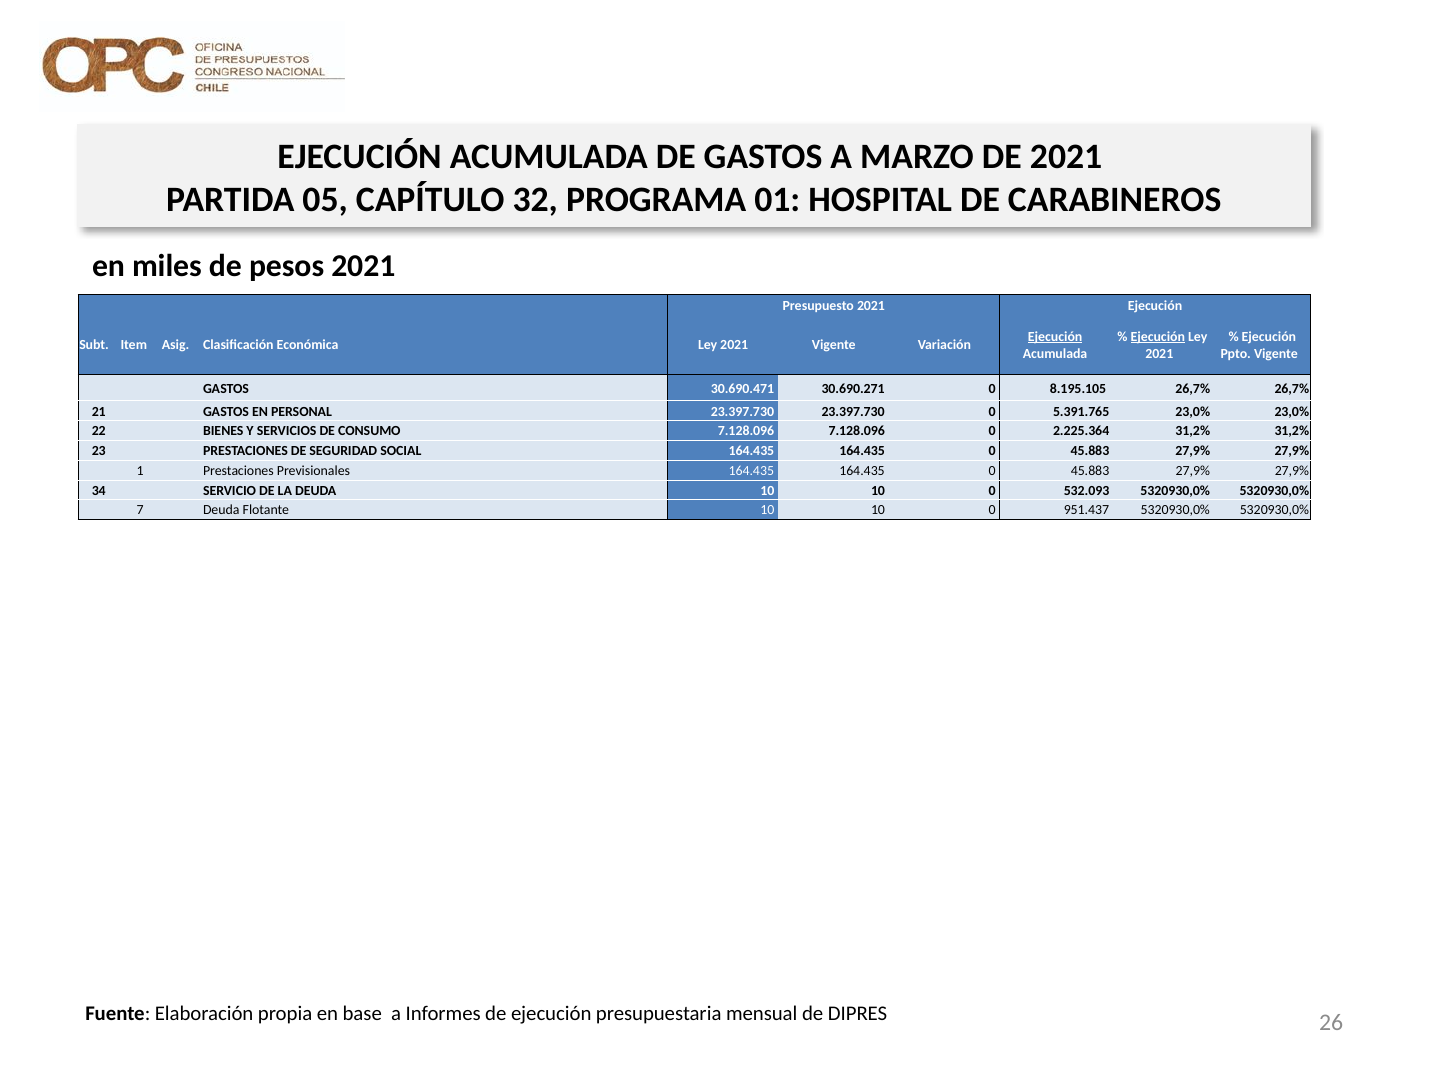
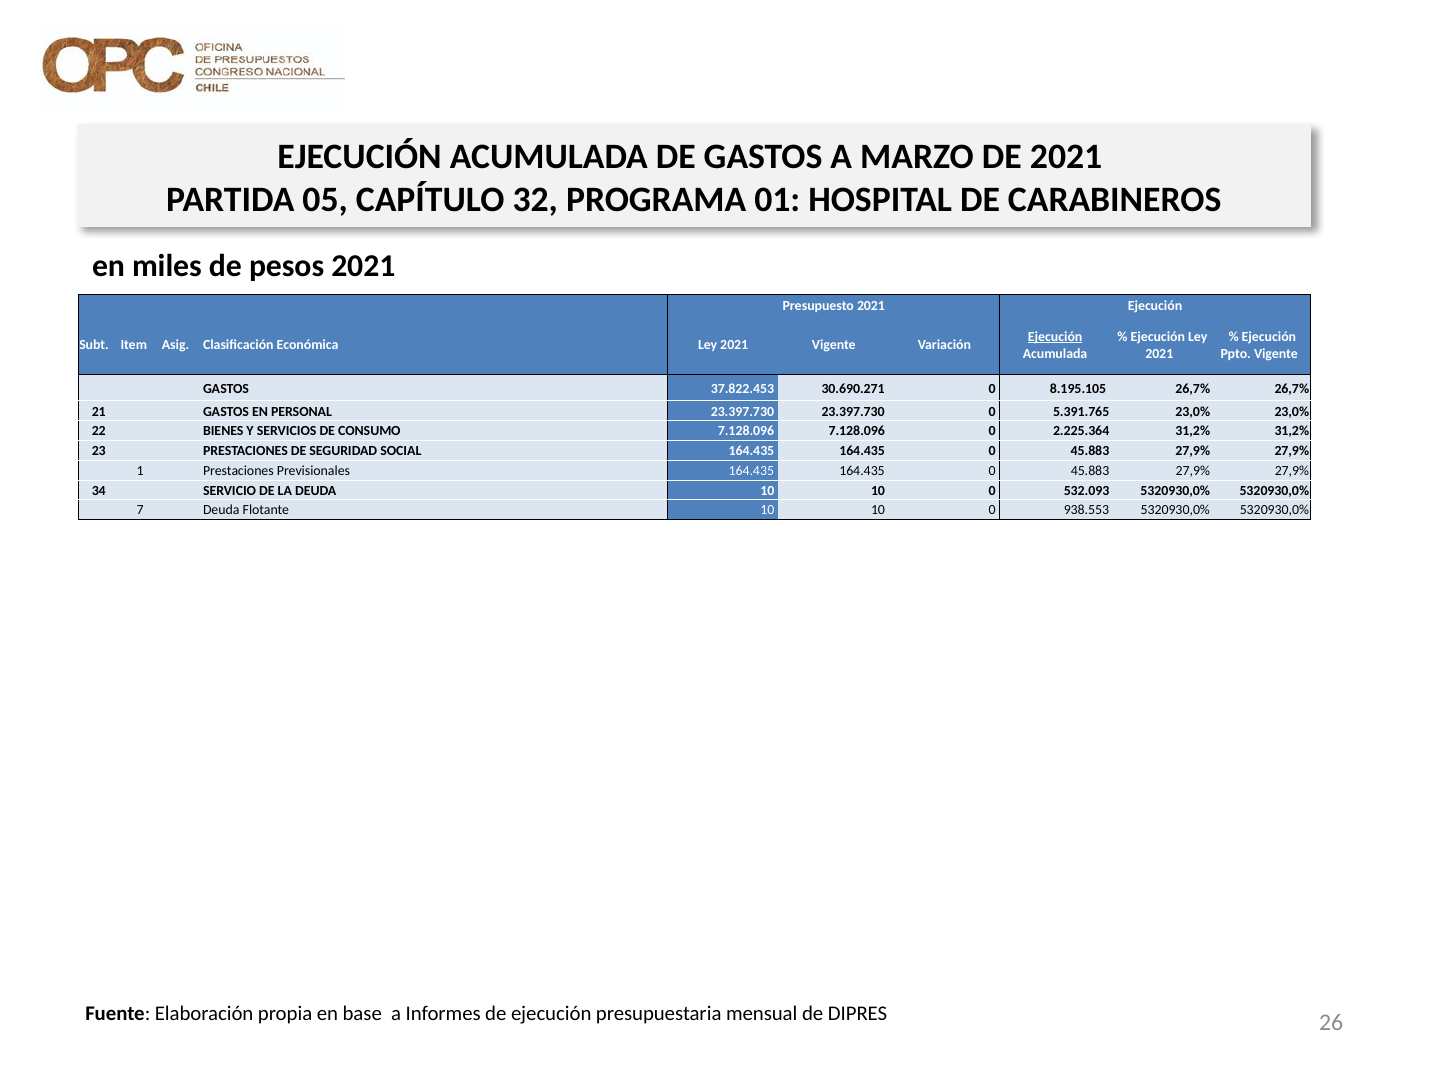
Ejecución at (1158, 337) underline: present -> none
30.690.471: 30.690.471 -> 37.822.453
951.437: 951.437 -> 938.553
